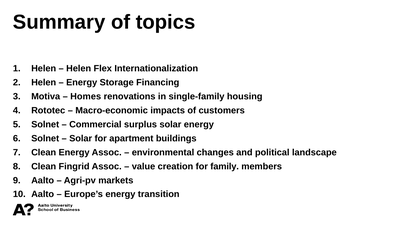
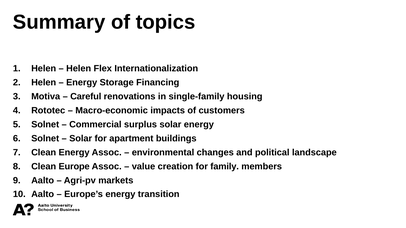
Homes: Homes -> Careful
Fingrid: Fingrid -> Europe
